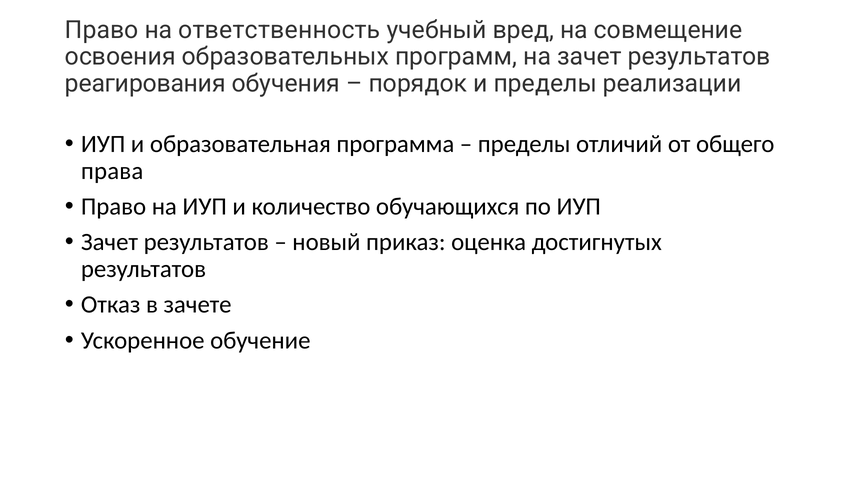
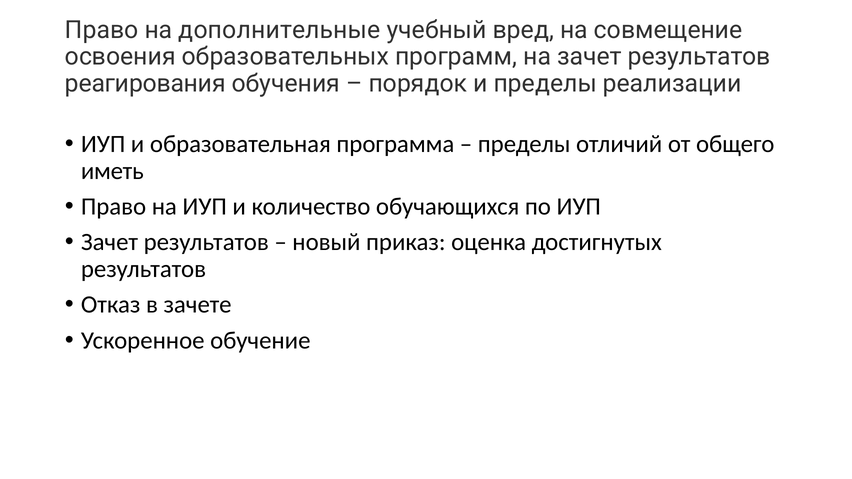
ответственность: ответственность -> дополнительные
права: права -> иметь
